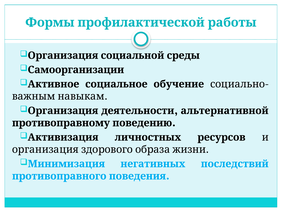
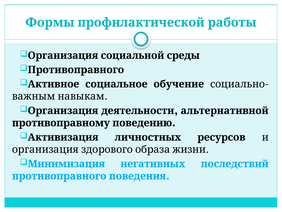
Самоорганизации at (76, 70): Самоорганизации -> Противоправного
